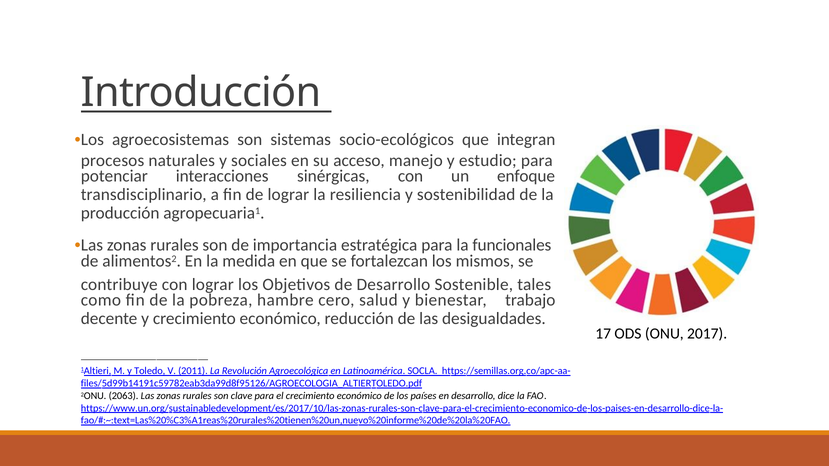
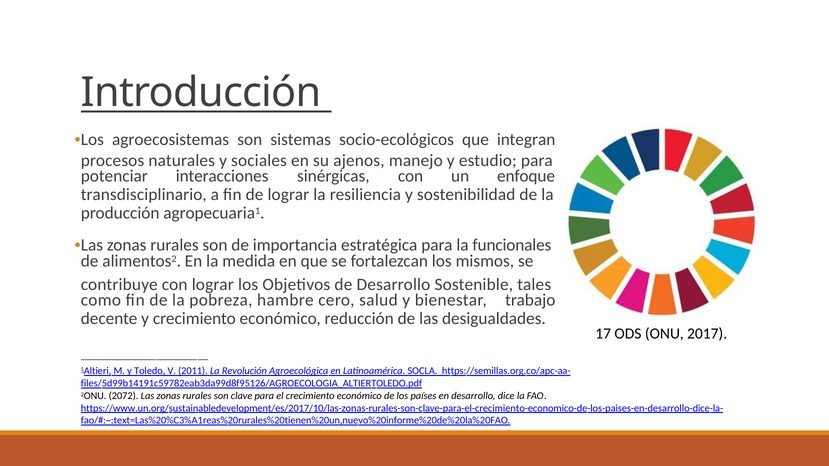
acceso: acceso -> ajenos
2063: 2063 -> 2072
